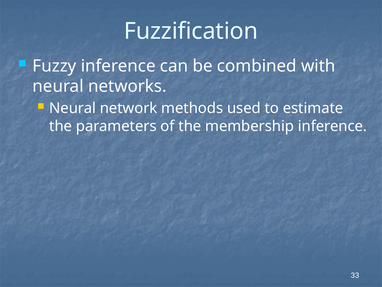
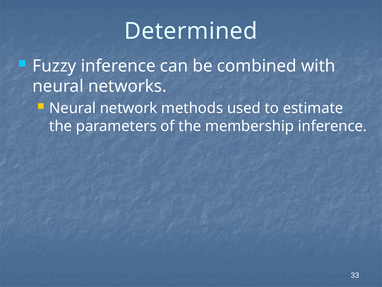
Fuzzification: Fuzzification -> Determined
